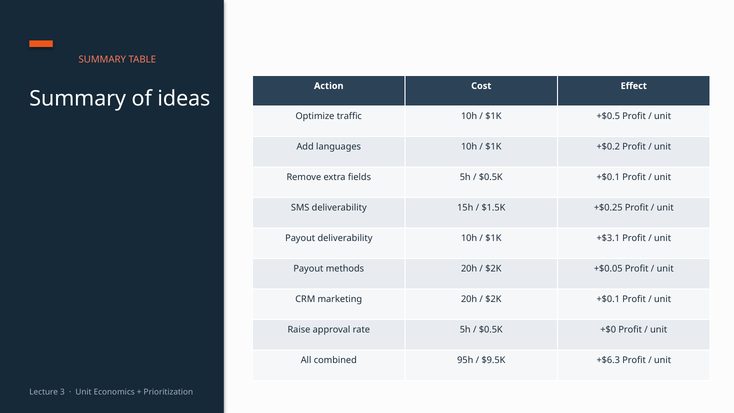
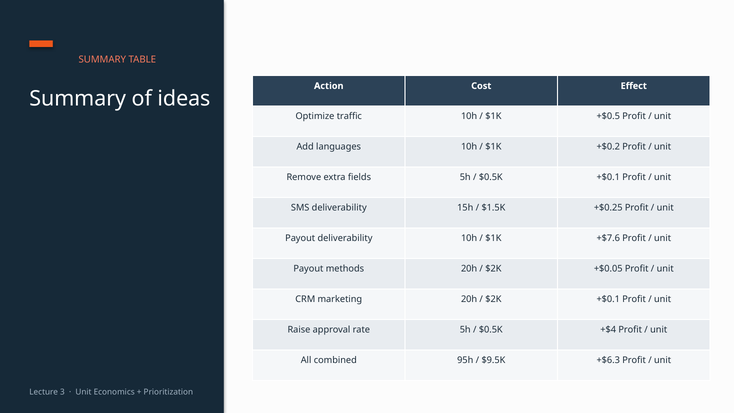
+$3.1: +$3.1 -> +$7.6
+$0: +$0 -> +$4
